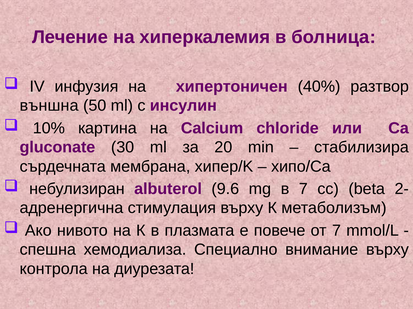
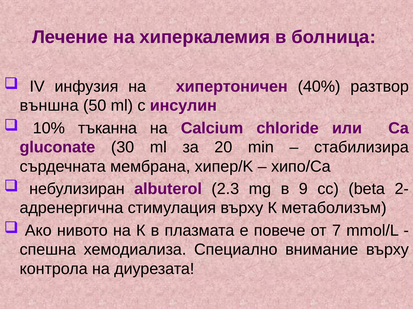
картина: картина -> тъканна
9.6: 9.6 -> 2.3
в 7: 7 -> 9
